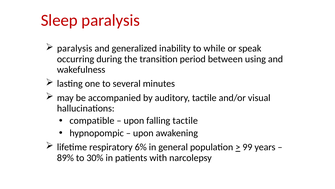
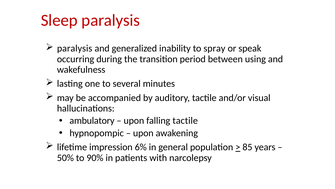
while: while -> spray
compatible: compatible -> ambulatory
respiratory: respiratory -> impression
99: 99 -> 85
89%: 89% -> 50%
30%: 30% -> 90%
